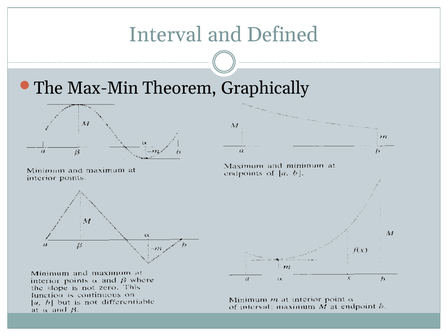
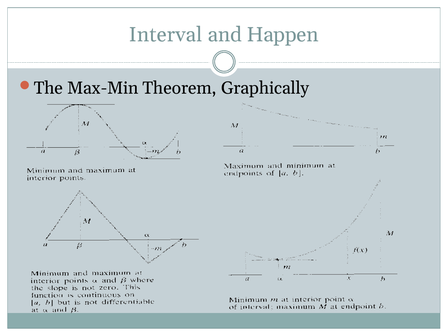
Defined: Defined -> Happen
